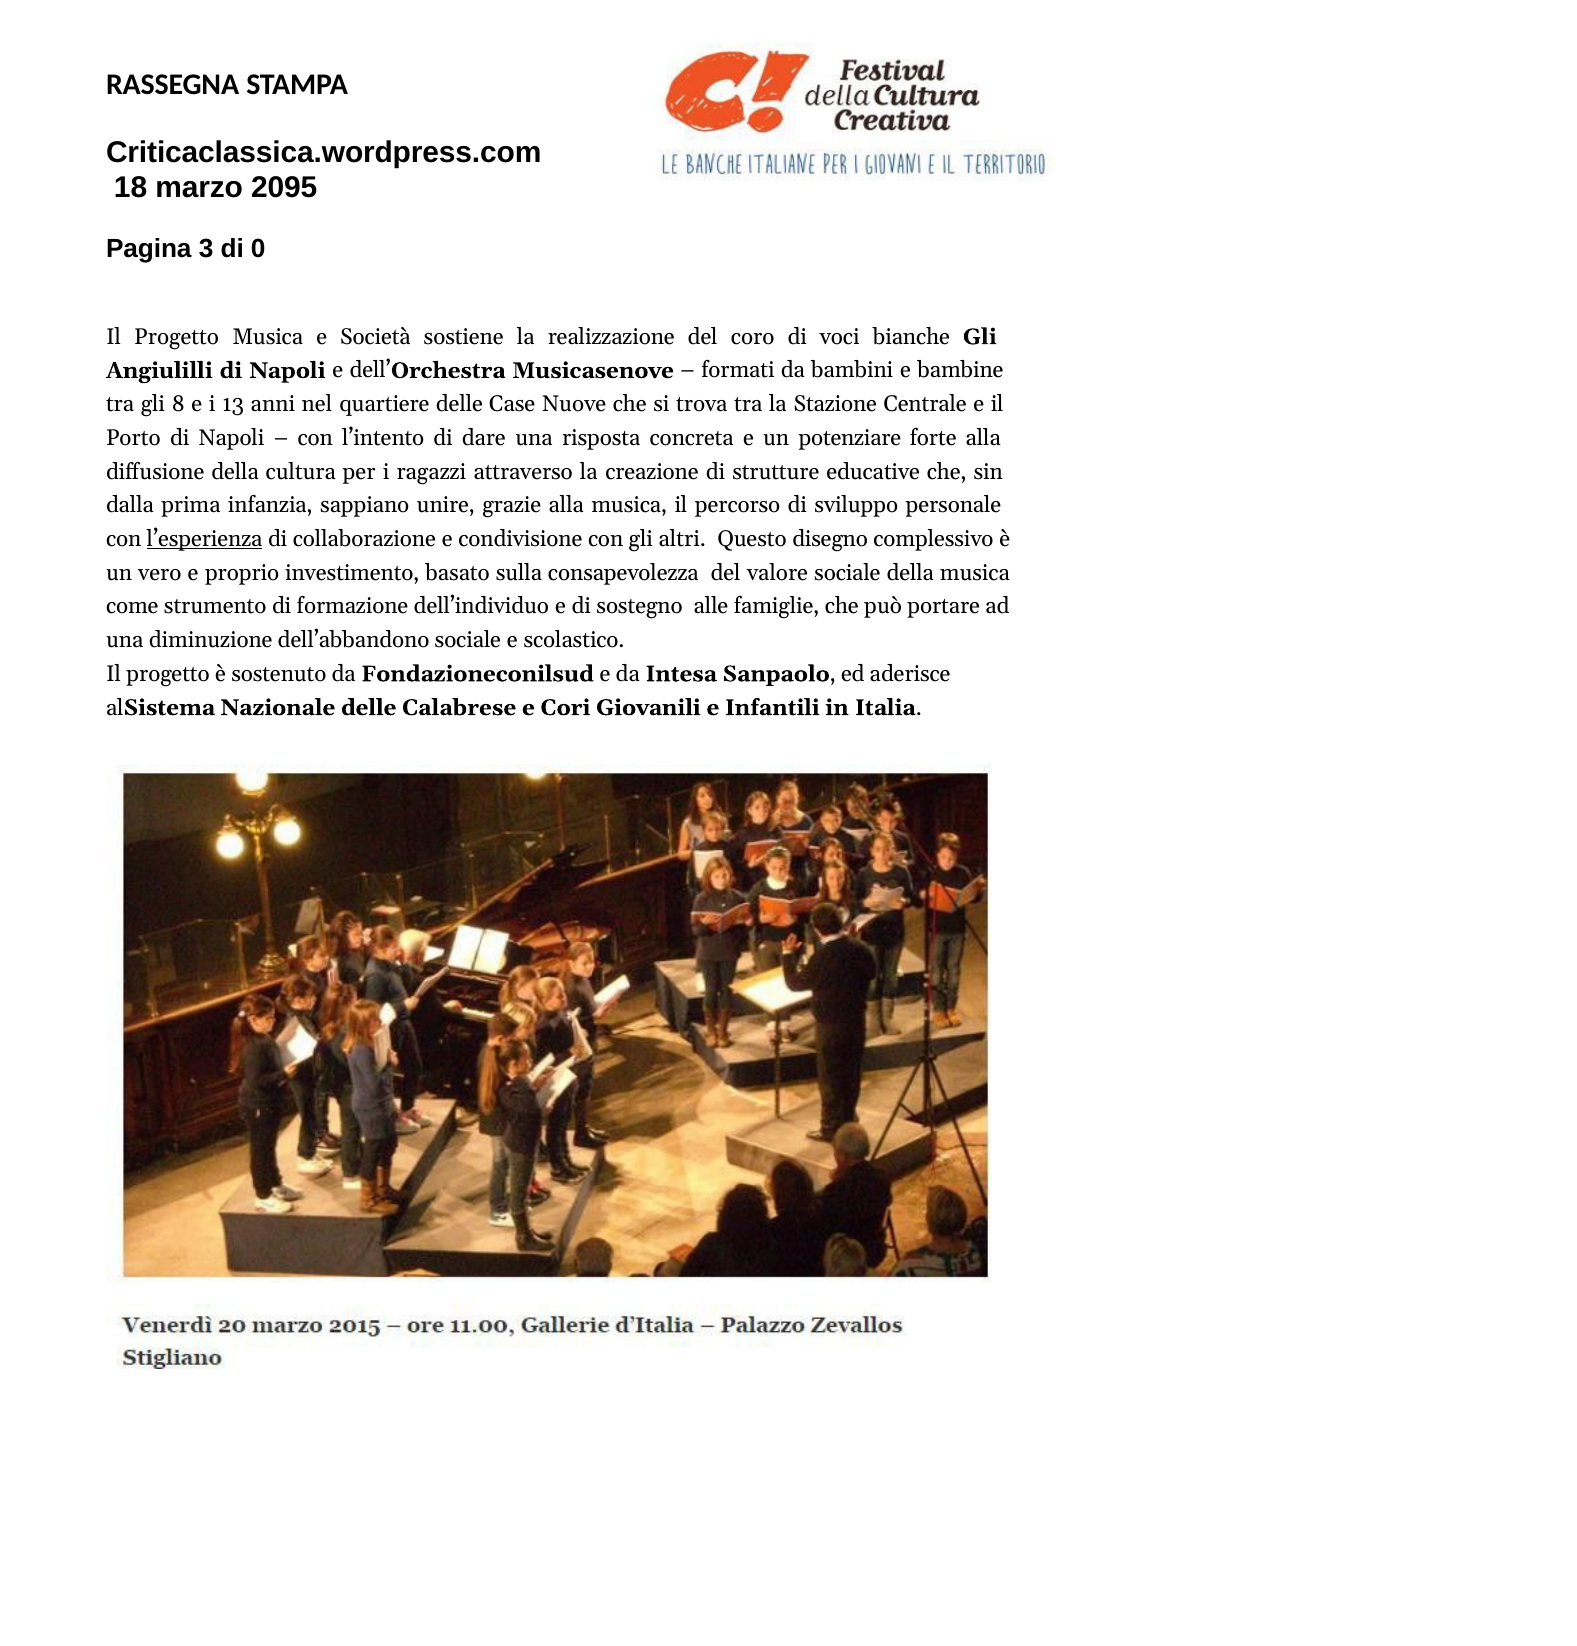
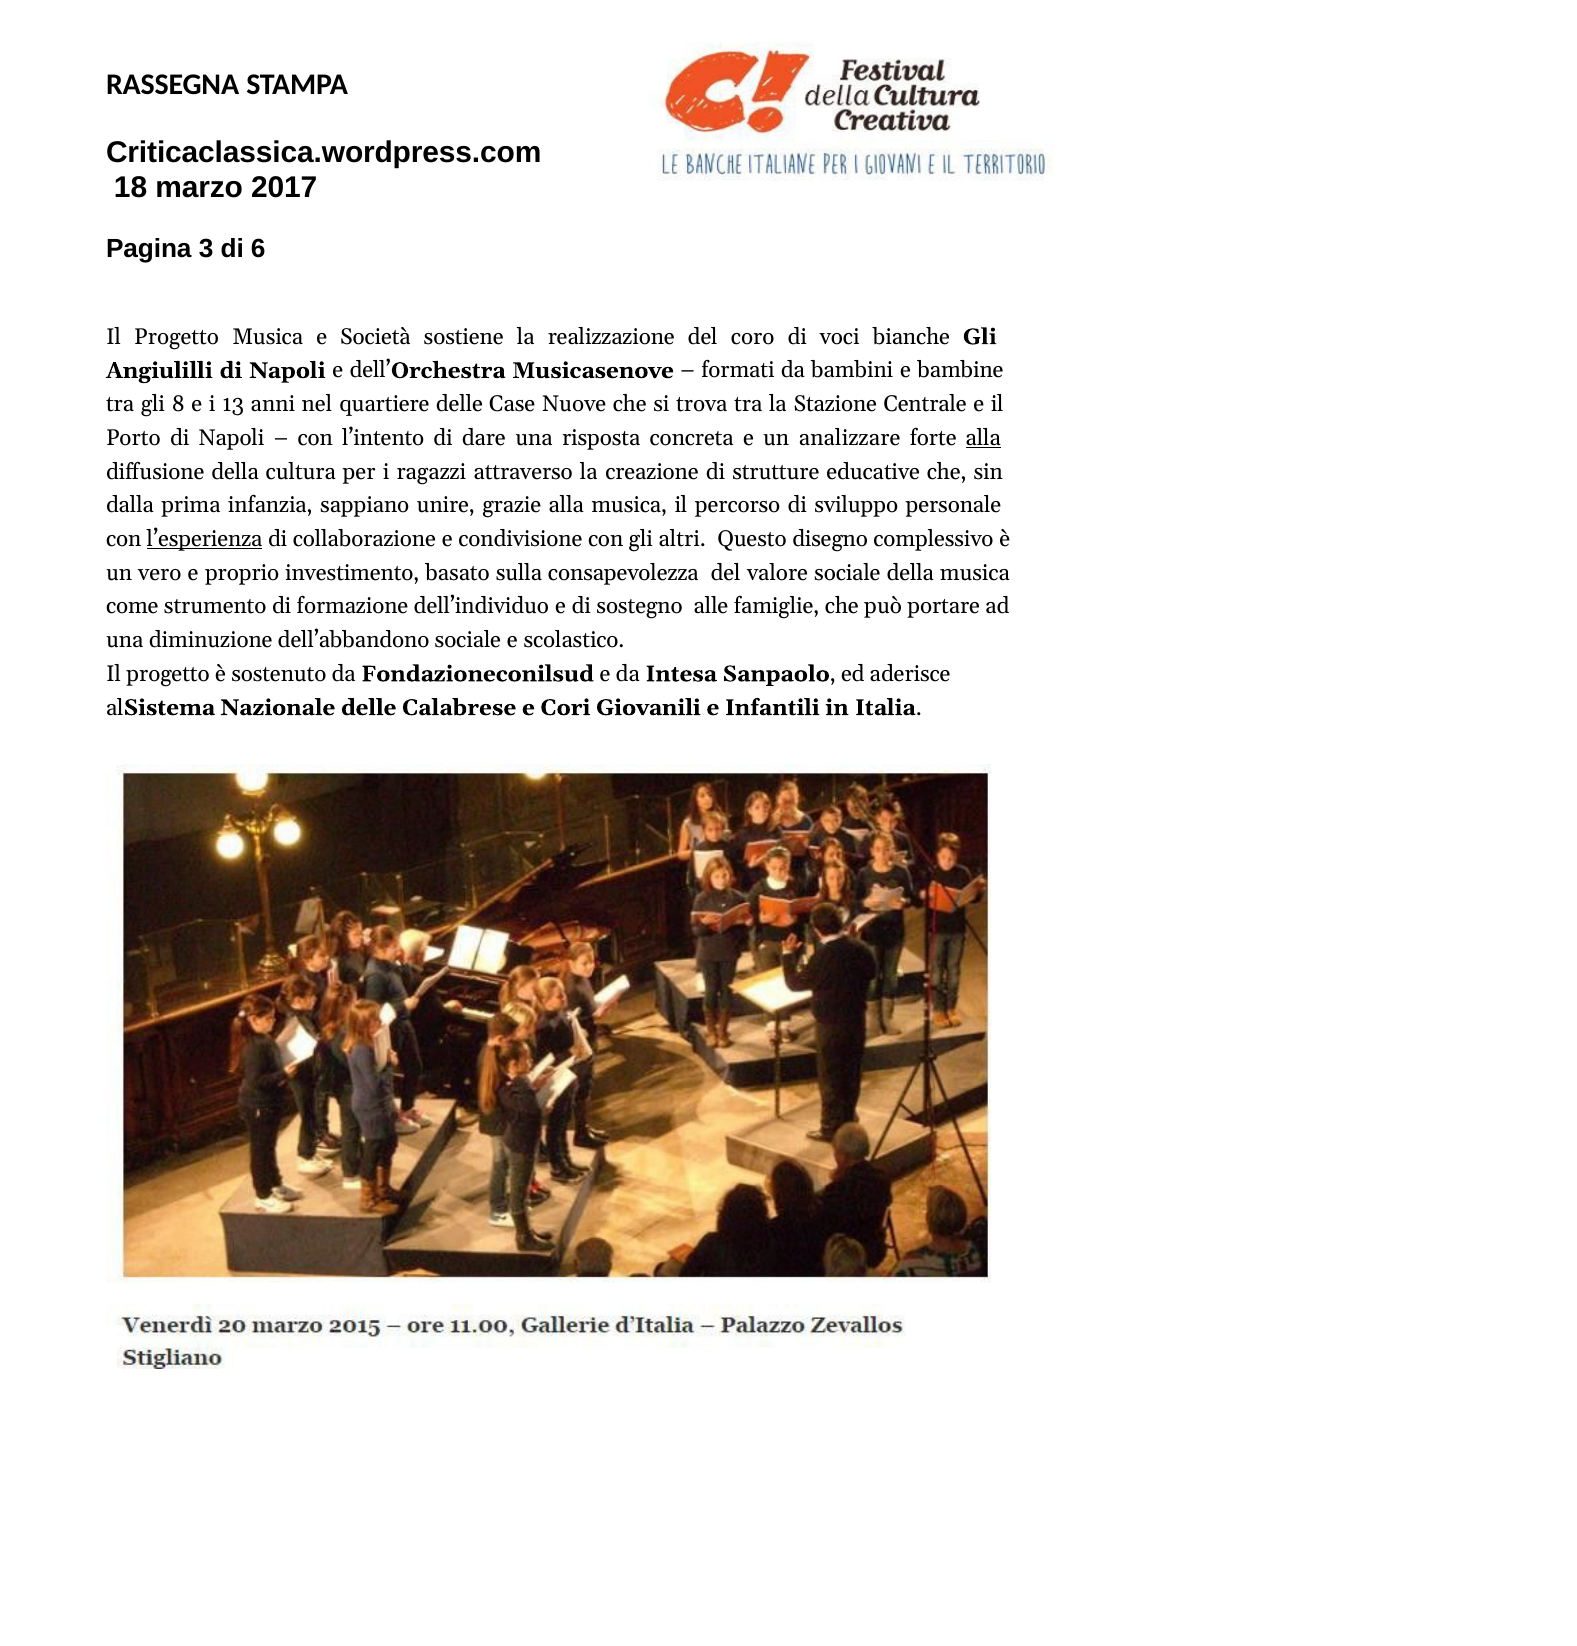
2095: 2095 -> 2017
0: 0 -> 6
potenziare: potenziare -> analizzare
alla at (983, 438) underline: none -> present
